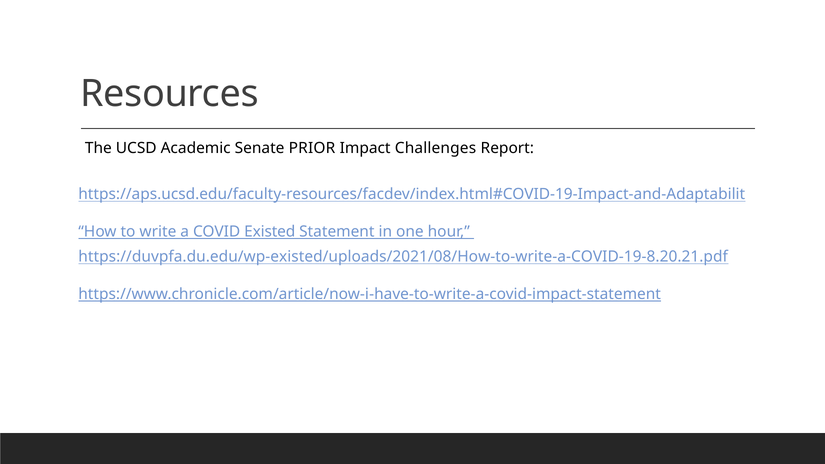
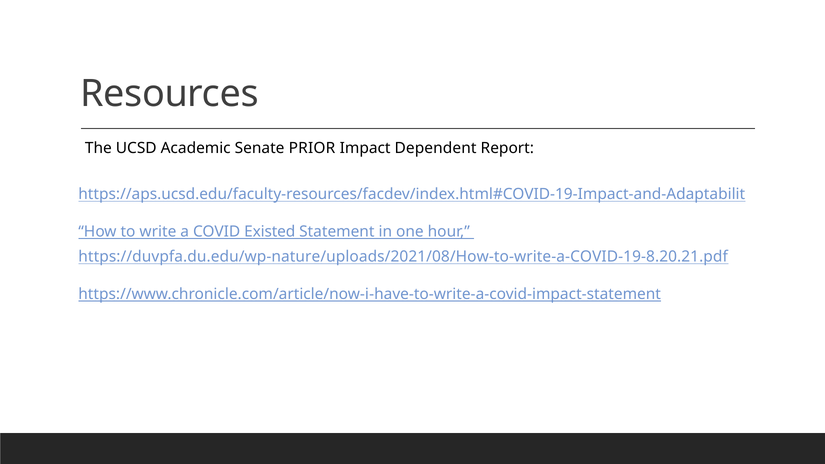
Challenges: Challenges -> Dependent
https://duvpfa.du.edu/wp-existed/uploads/2021/08/How-to-write-a-COVID-19-8.20.21.pdf: https://duvpfa.du.edu/wp-existed/uploads/2021/08/How-to-write-a-COVID-19-8.20.21.pdf -> https://duvpfa.du.edu/wp-nature/uploads/2021/08/How-to-write-a-COVID-19-8.20.21.pdf
